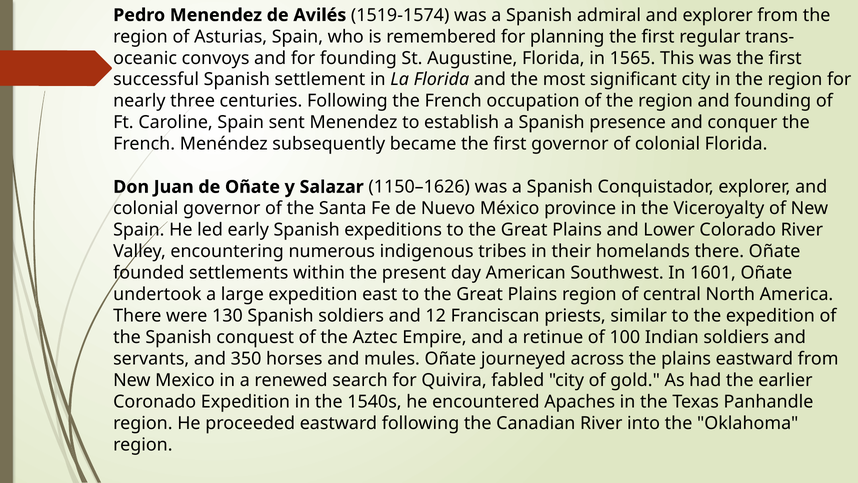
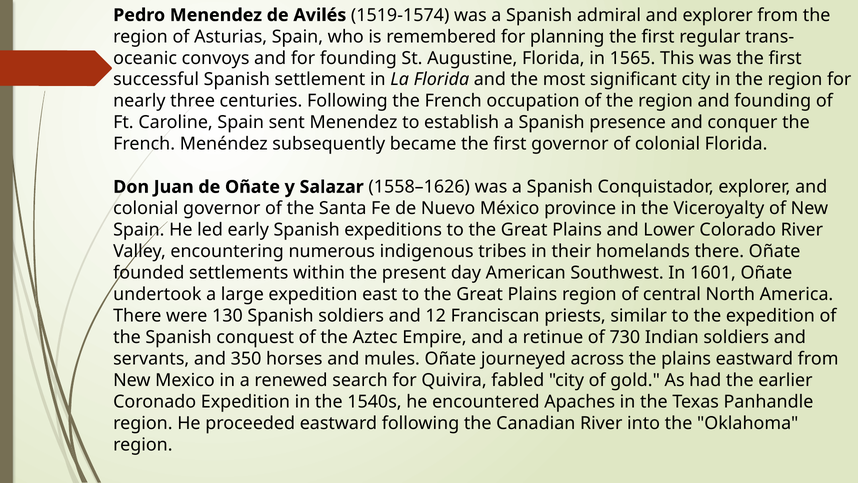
1150–1626: 1150–1626 -> 1558–1626
100: 100 -> 730
